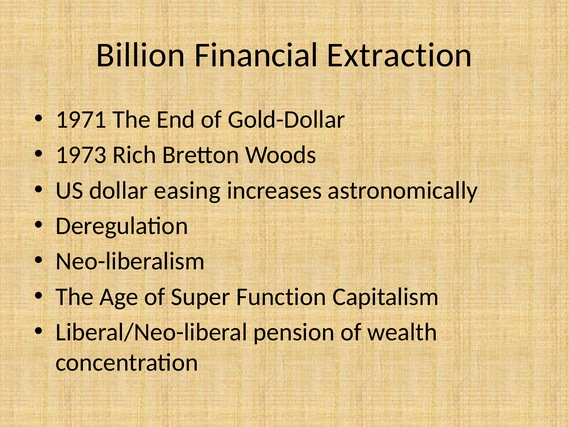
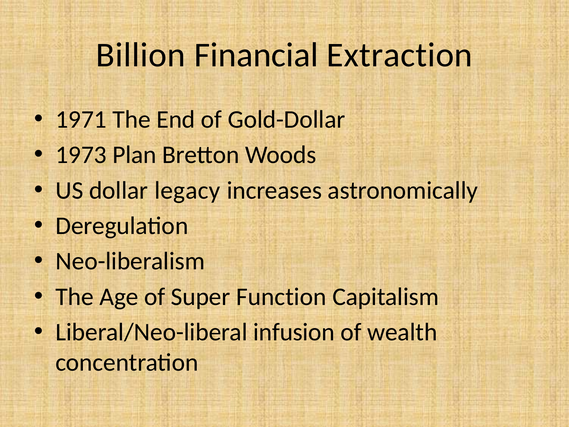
Rich: Rich -> Plan
easing: easing -> legacy
pension: pension -> infusion
